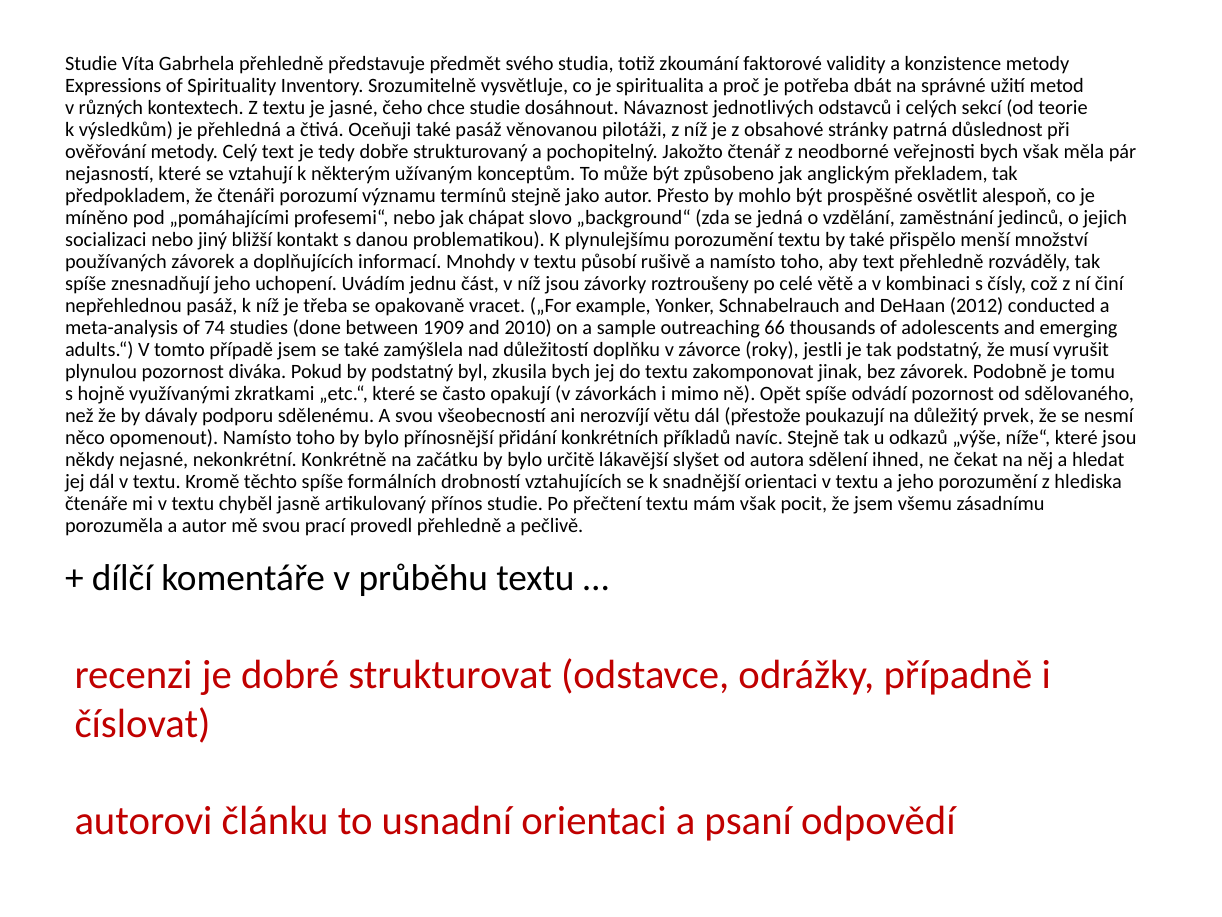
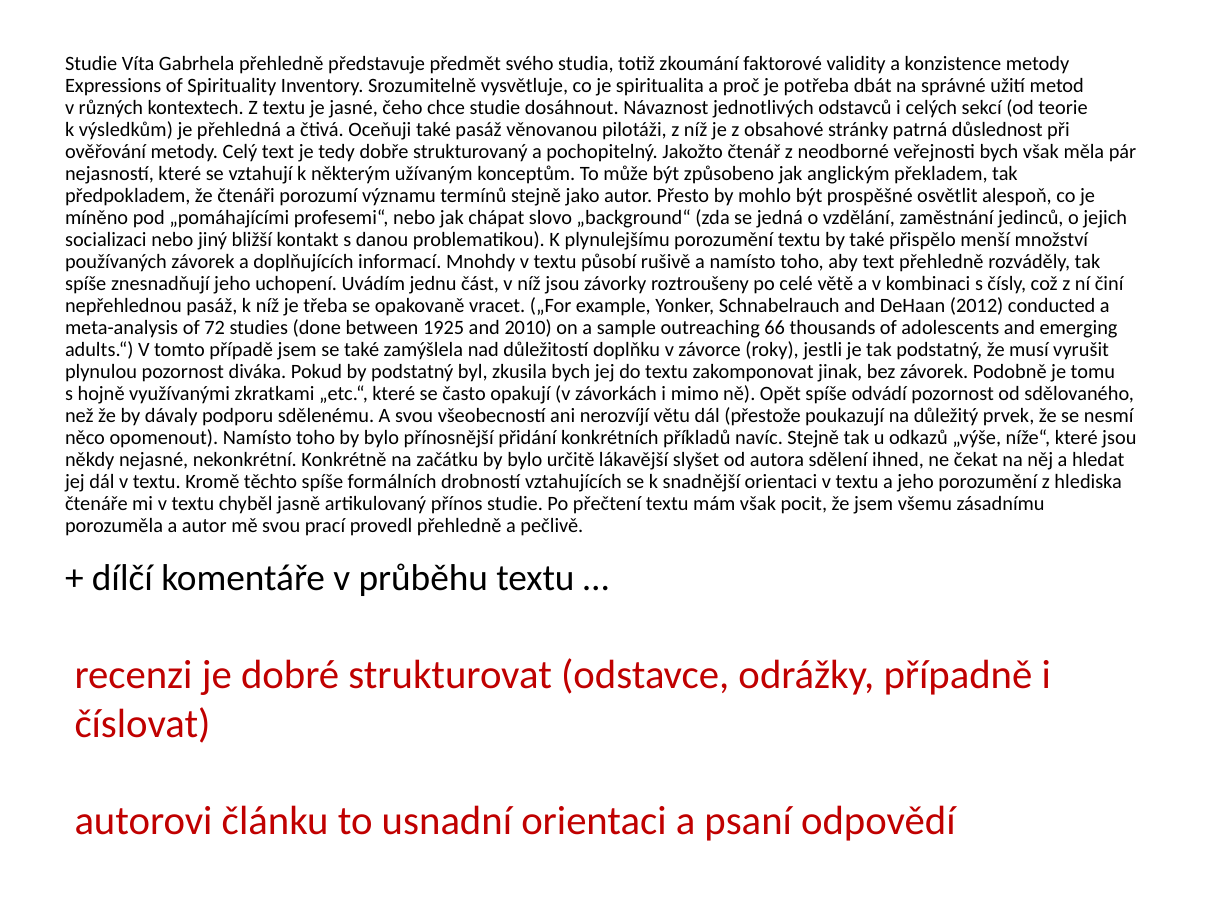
74: 74 -> 72
1909: 1909 -> 1925
